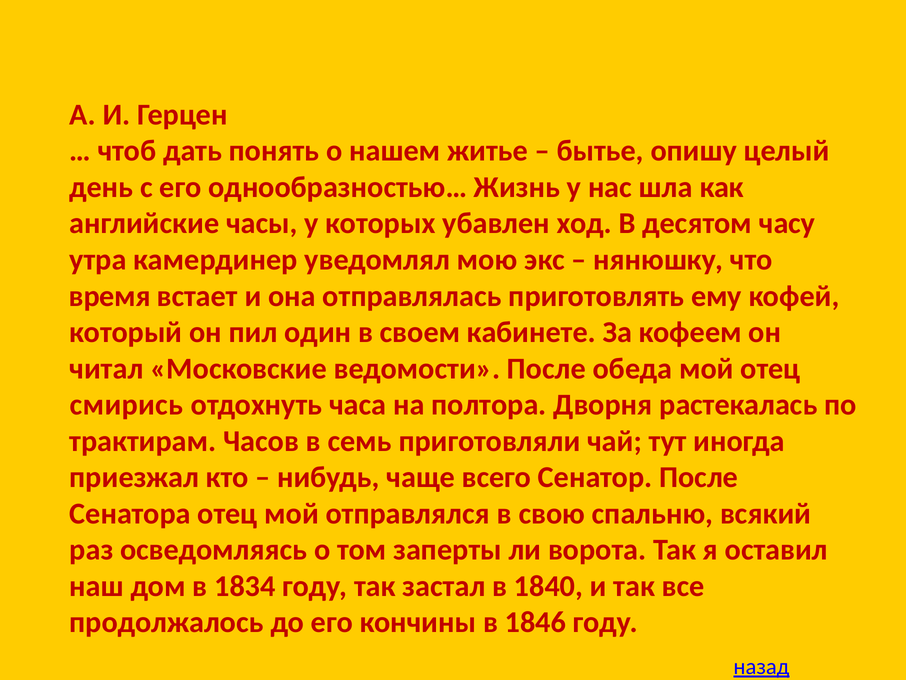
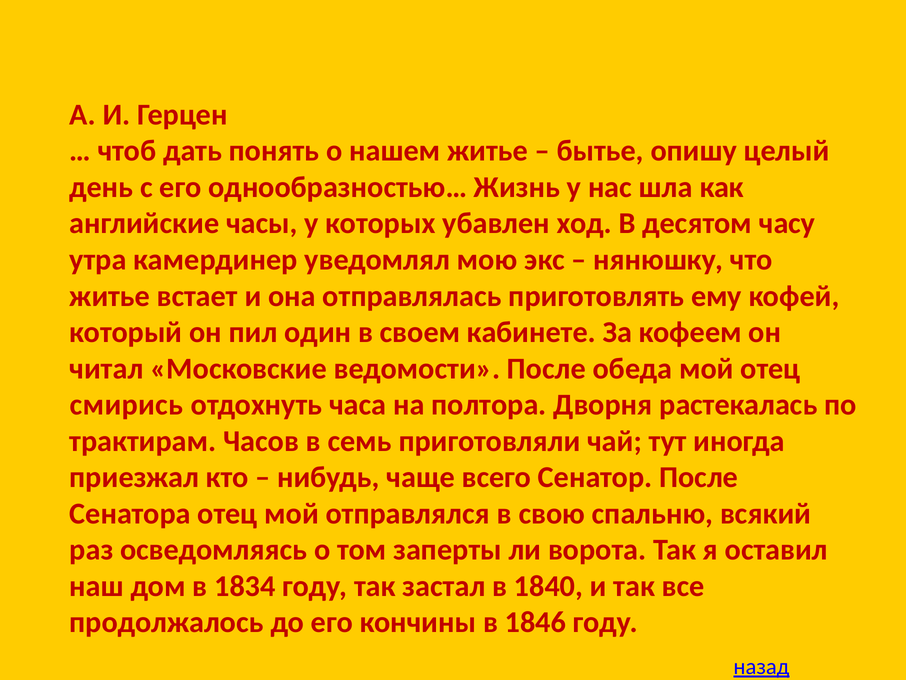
время at (110, 296): время -> житье
